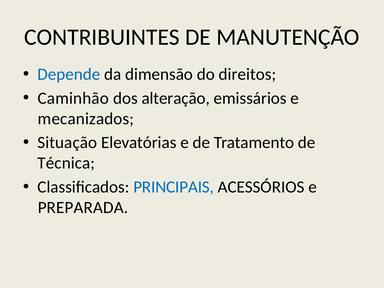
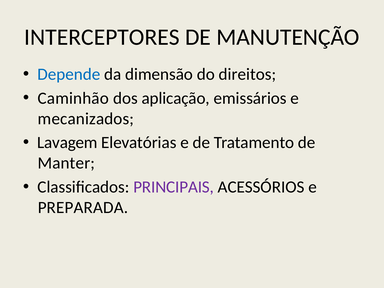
CONTRIBUINTES: CONTRIBUINTES -> INTERCEPTORES
alteração: alteração -> aplicação
Situação: Situação -> Lavagem
Técnica: Técnica -> Manter
PRINCIPAIS colour: blue -> purple
